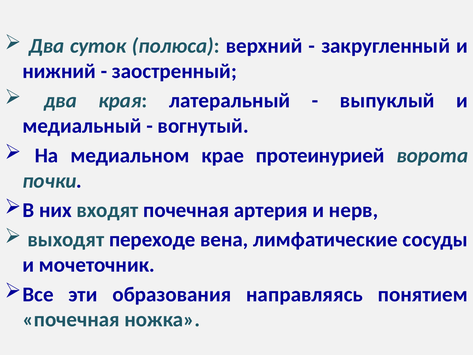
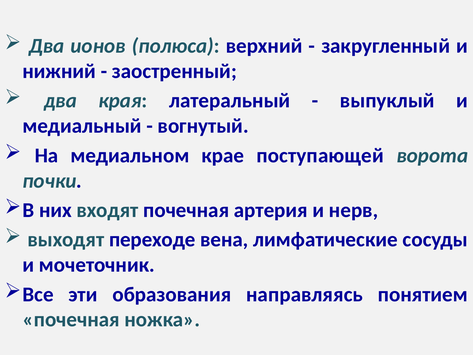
суток: суток -> ионов
протеинурией: протеинурией -> поступающей
